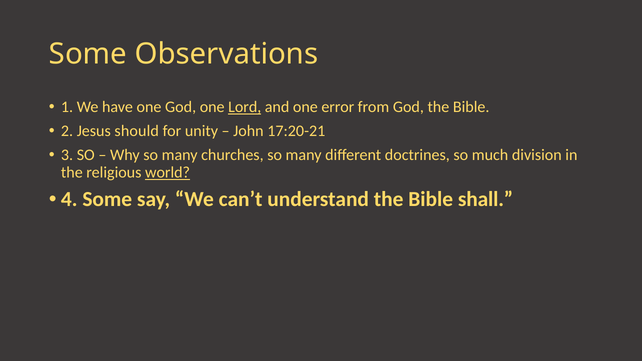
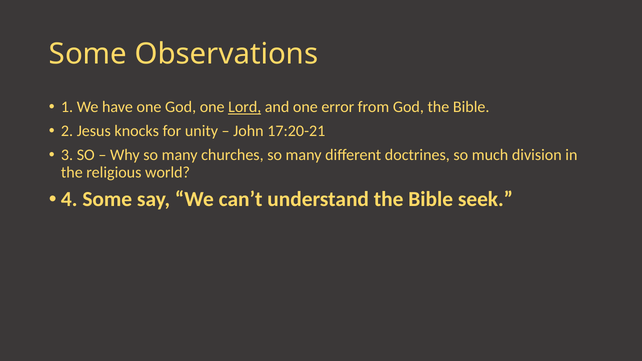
should: should -> knocks
world underline: present -> none
shall: shall -> seek
